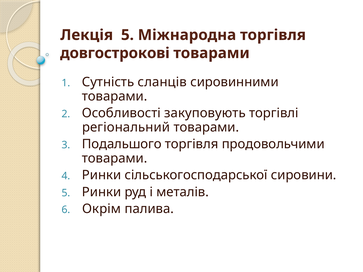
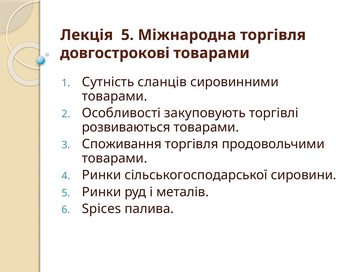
регіональний: регіональний -> розвиваються
Подальшого: Подальшого -> Споживання
Окрім: Окрім -> Spices
